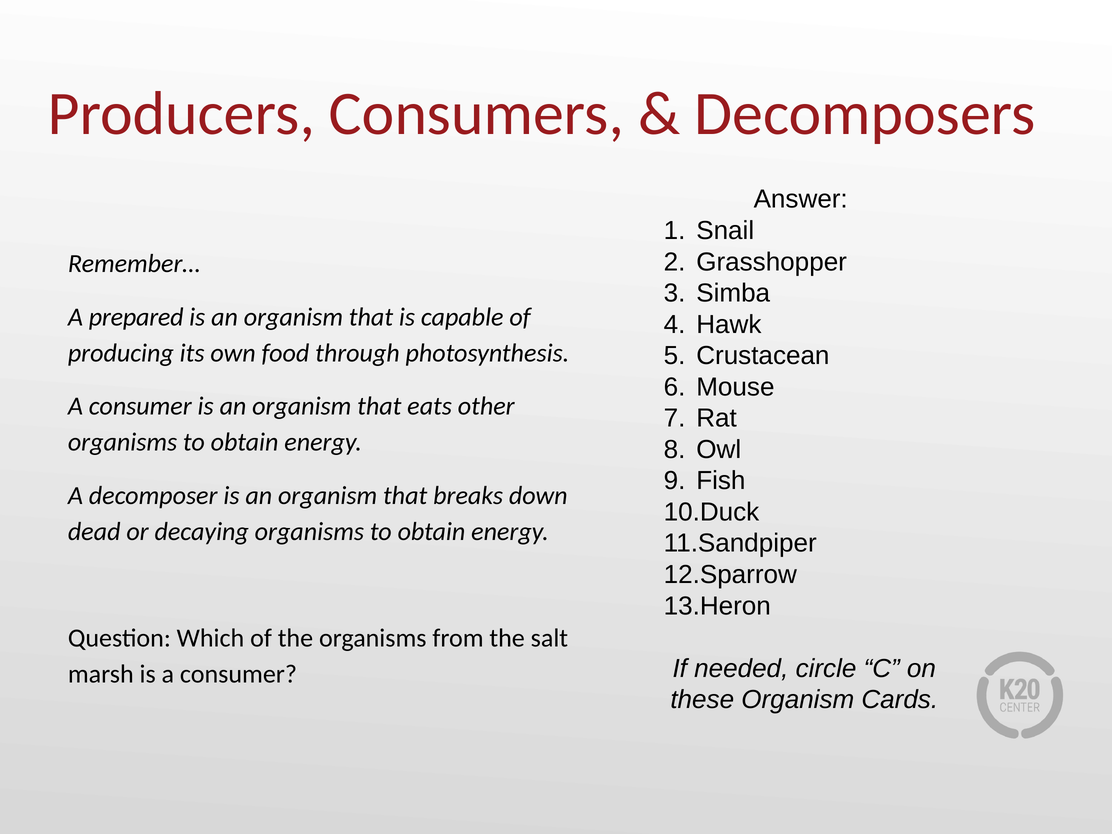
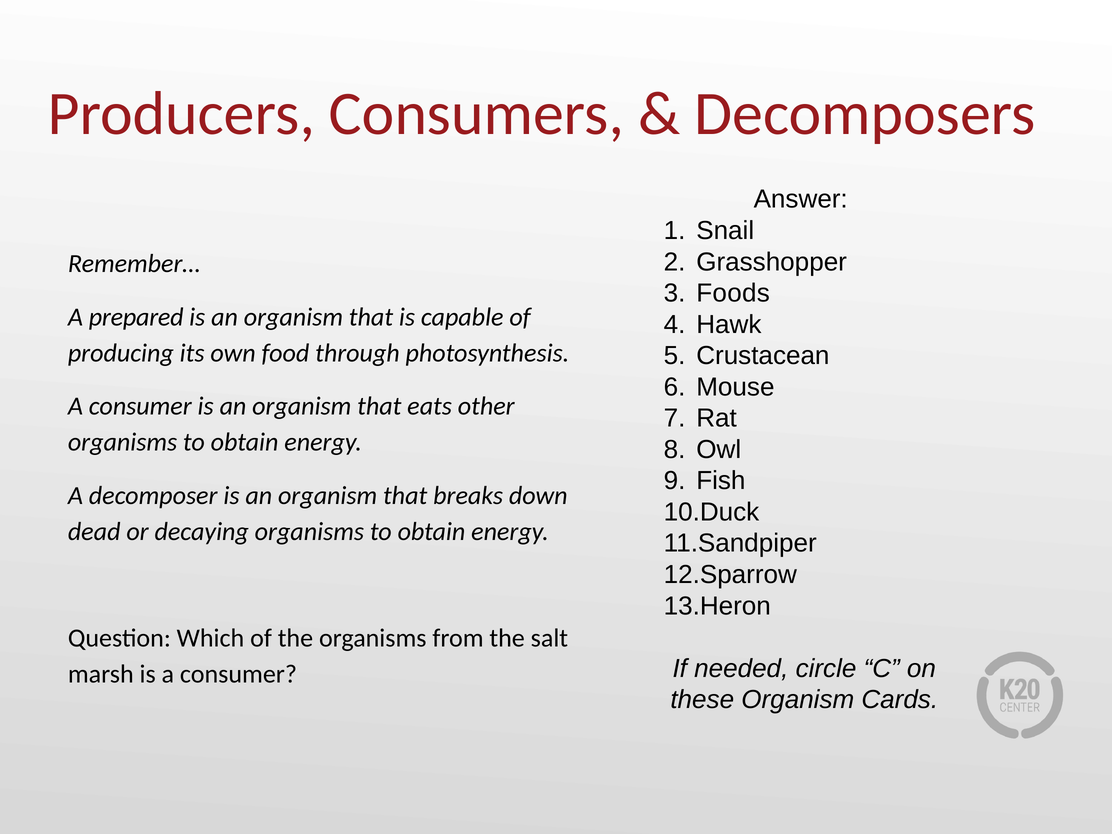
Simba: Simba -> Foods
